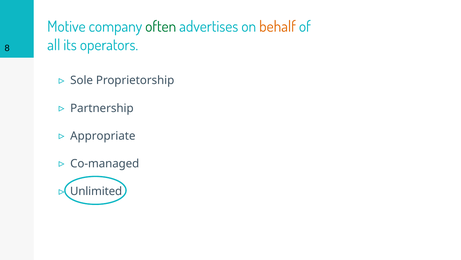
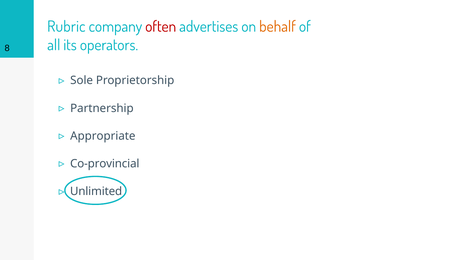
Motive: Motive -> Rubric
often colour: green -> red
Co-managed: Co-managed -> Co-provincial
